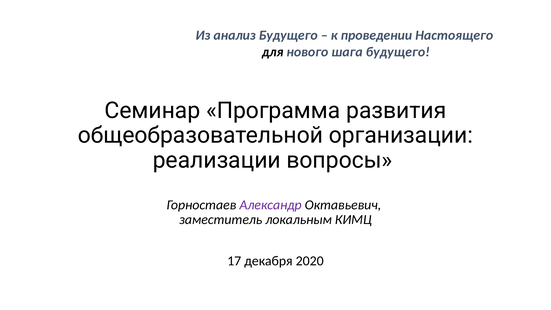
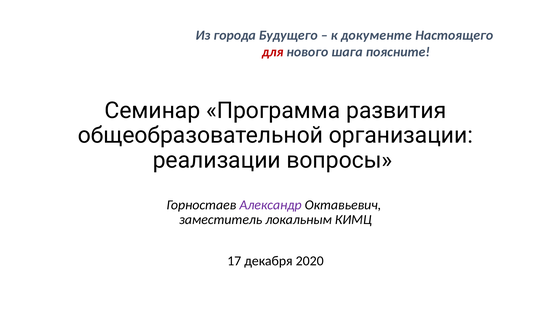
анализ: анализ -> города
проведении: проведении -> документе
для colour: black -> red
шага будущего: будущего -> поясните
